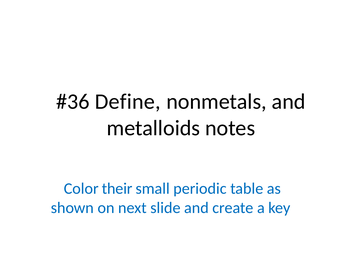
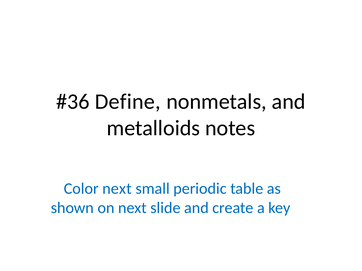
Color their: their -> next
